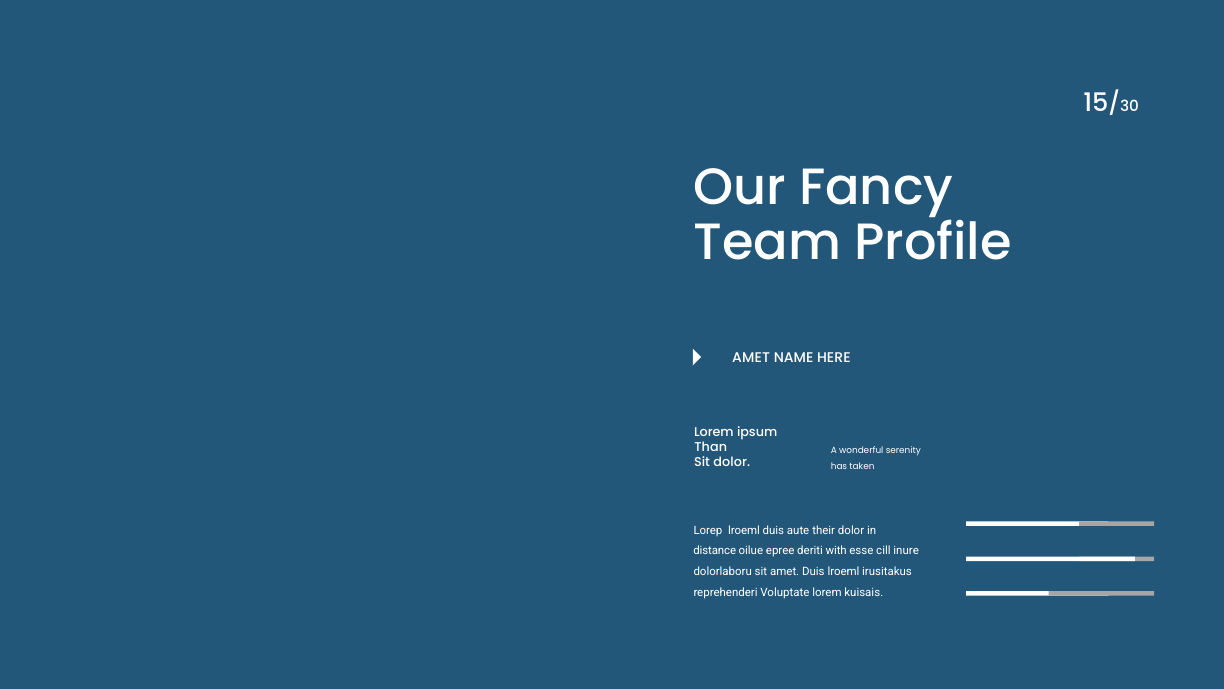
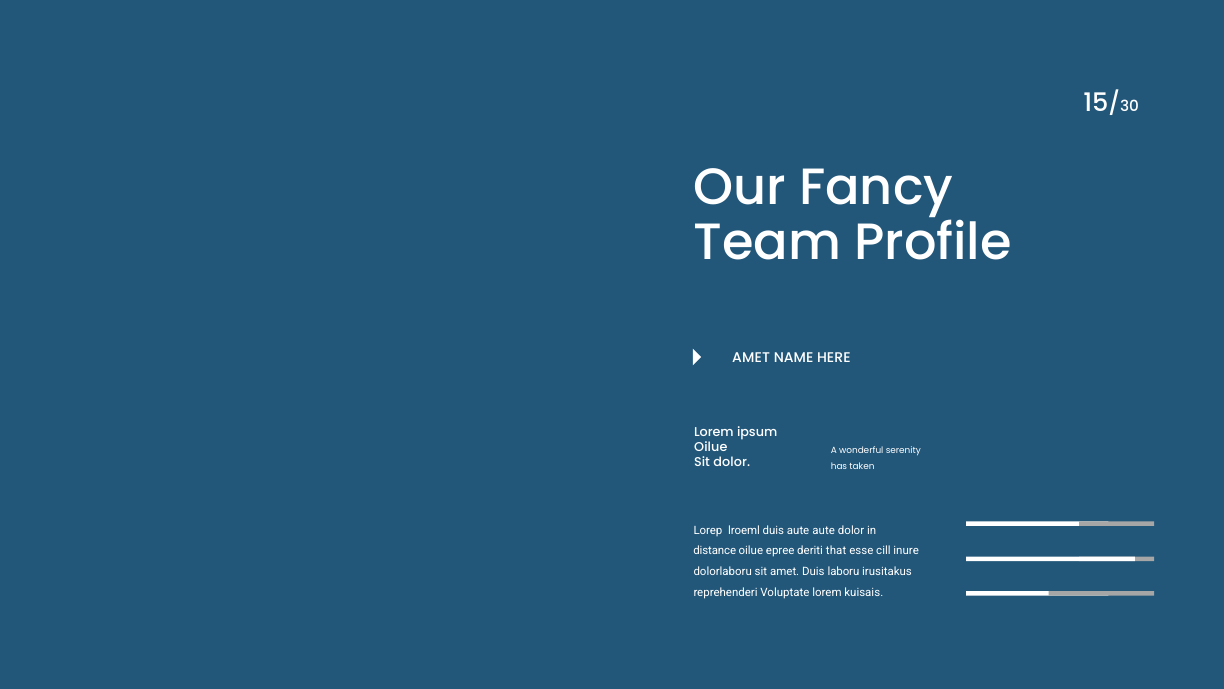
Than at (711, 447): Than -> Oilue
aute their: their -> aute
with: with -> that
Duis lroeml: lroeml -> laboru
